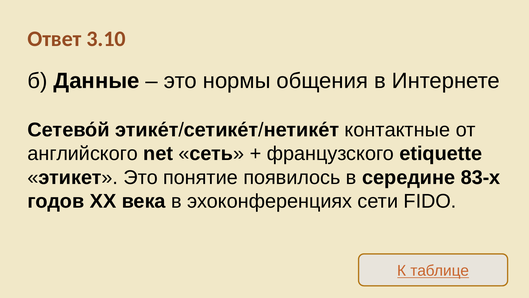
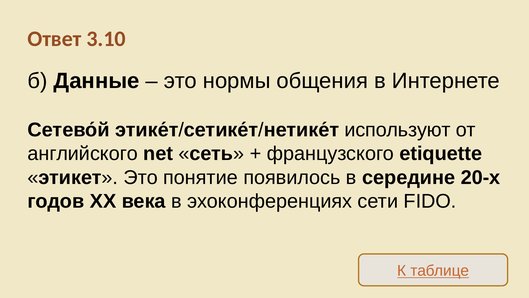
контактные: контактные -> используют
83-х: 83-х -> 20-х
